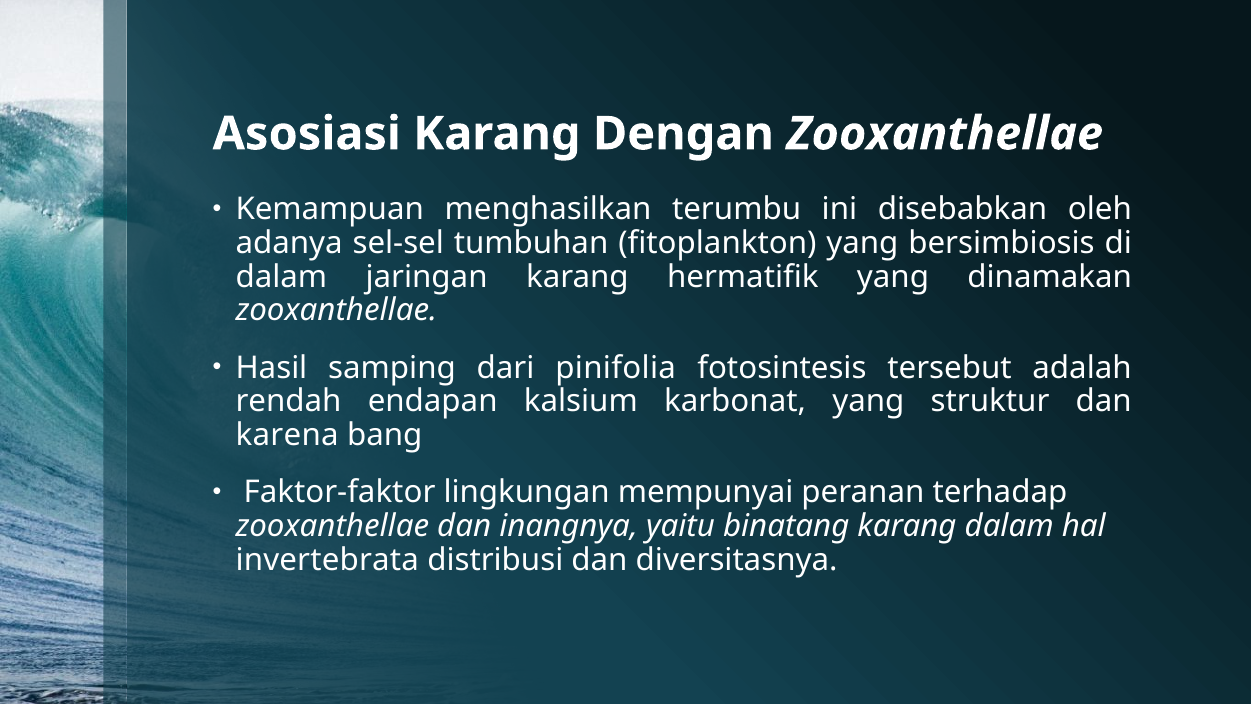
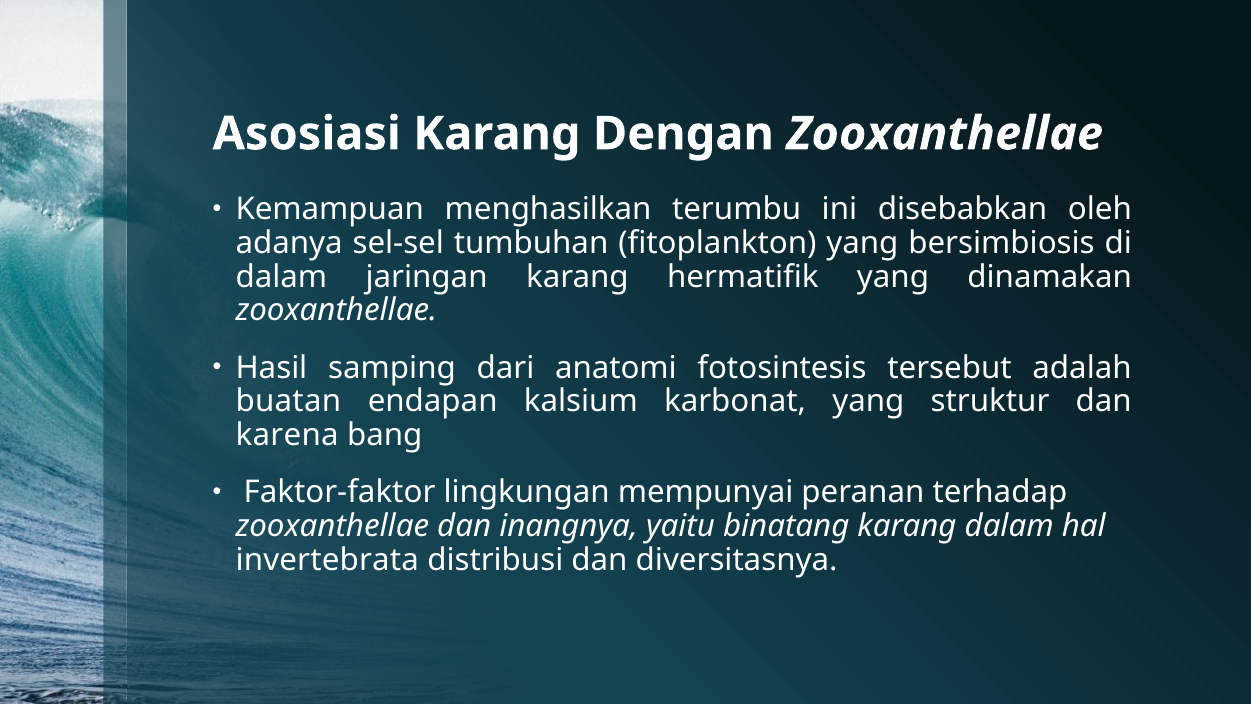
pinifolia: pinifolia -> anatomi
rendah: rendah -> buatan
